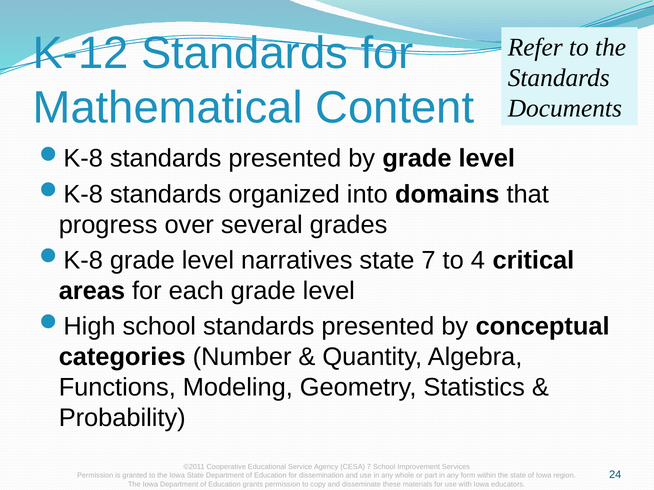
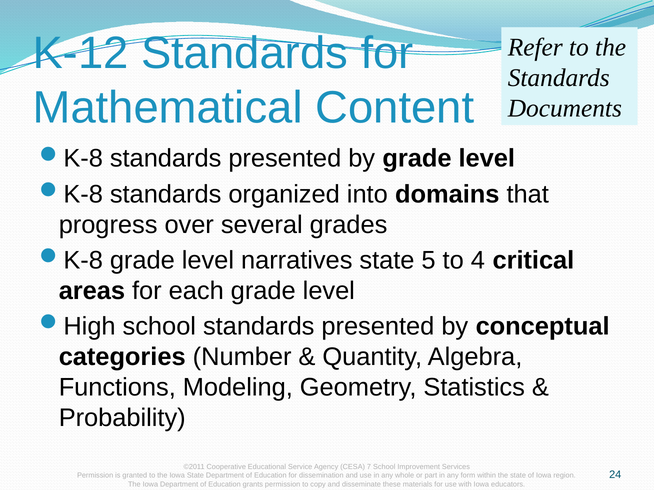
state 7: 7 -> 5
